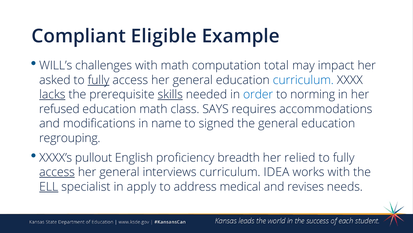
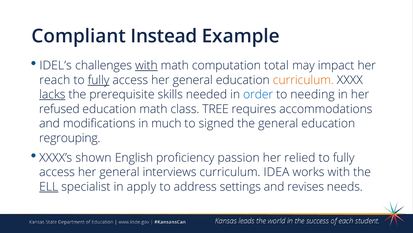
Eligible: Eligible -> Instead
WILL’s: WILL’s -> IDEL’s
with at (146, 65) underline: none -> present
asked: asked -> reach
curriculum at (303, 80) colour: blue -> orange
skills underline: present -> none
norming: norming -> needing
SAYS: SAYS -> TREE
name: name -> much
pullout: pullout -> shown
breadth: breadth -> passion
access at (57, 172) underline: present -> none
medical: medical -> settings
